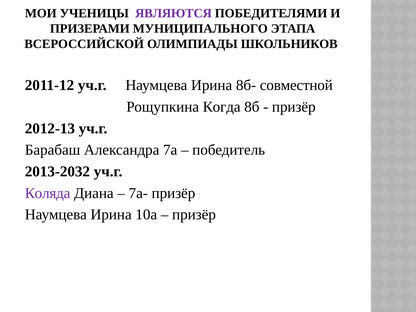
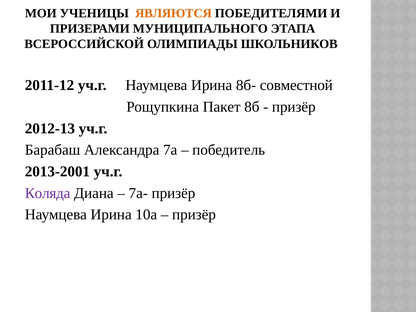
ЯВЛЯЮТСЯ colour: purple -> orange
Когда: Когда -> Пакет
2013-2032: 2013-2032 -> 2013-2001
